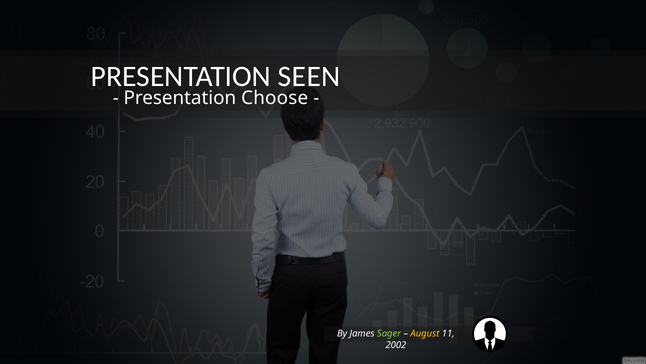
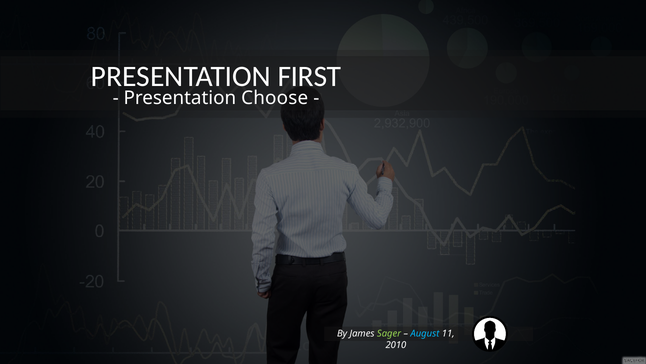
SEEN: SEEN -> FIRST
August colour: yellow -> light blue
2002: 2002 -> 2010
